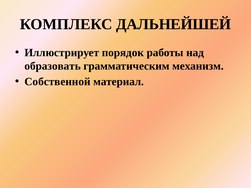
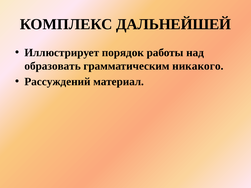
механизм: механизм -> никакого
Собственной: Собственной -> Рассуждений
